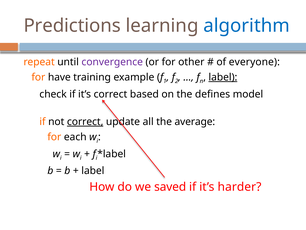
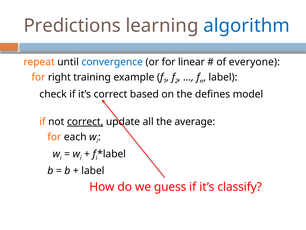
convergence colour: purple -> blue
other: other -> linear
have: have -> right
label at (223, 77) underline: present -> none
saved: saved -> guess
harder: harder -> classify
